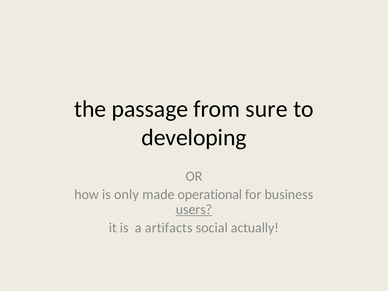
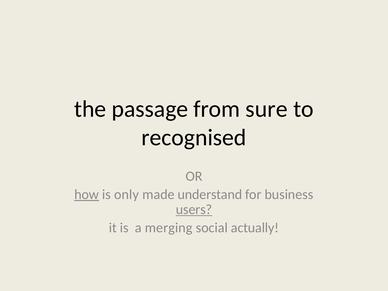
developing: developing -> recognised
how underline: none -> present
operational: operational -> understand
artifacts: artifacts -> merging
